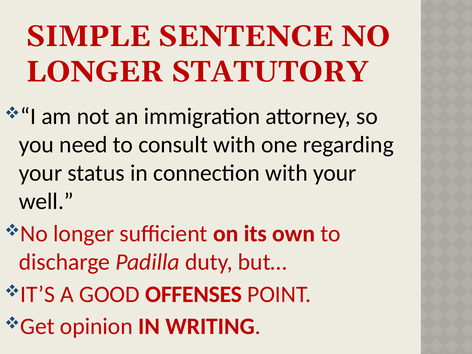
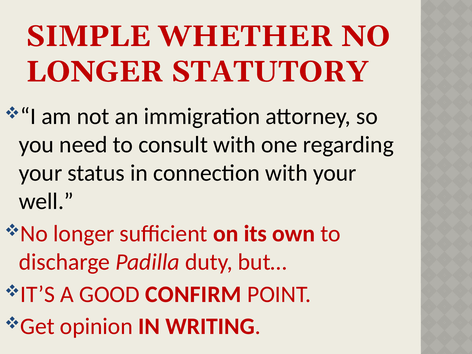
SENTENCE: SENTENCE -> WHETHER
OFFENSES: OFFENSES -> CONFIRM
